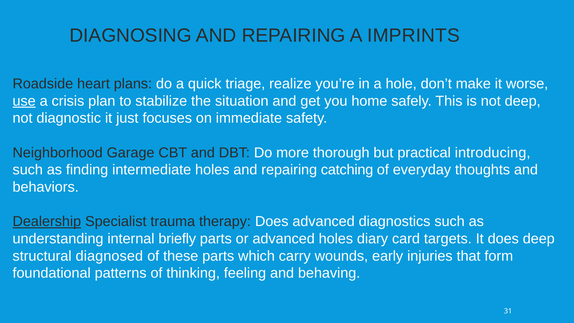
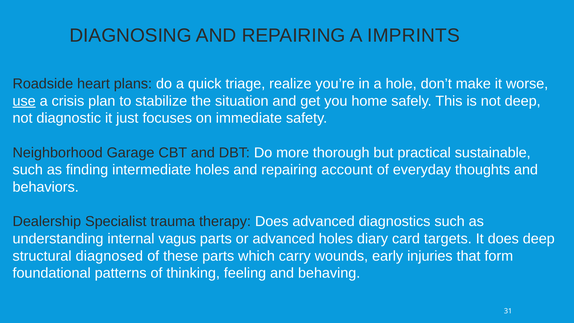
introducing: introducing -> sustainable
catching: catching -> account
Dealership underline: present -> none
briefly: briefly -> vagus
